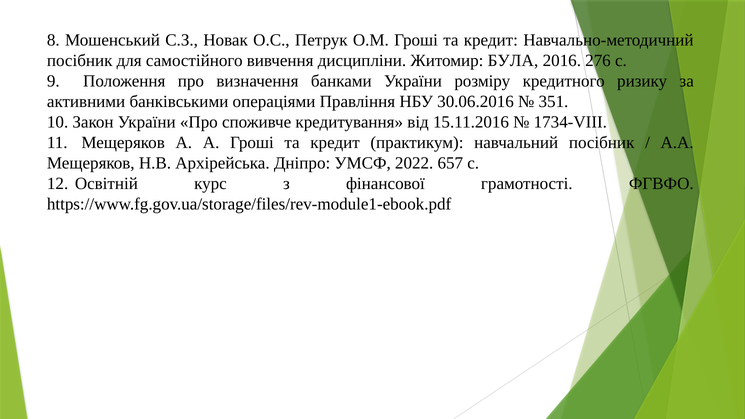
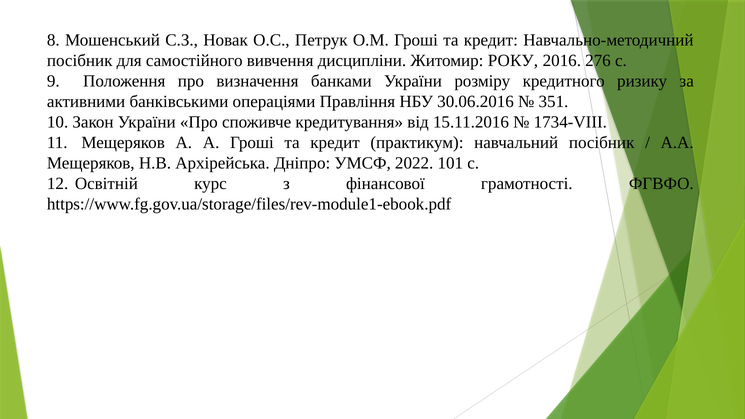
БУЛА: БУЛА -> РОКУ
657: 657 -> 101
